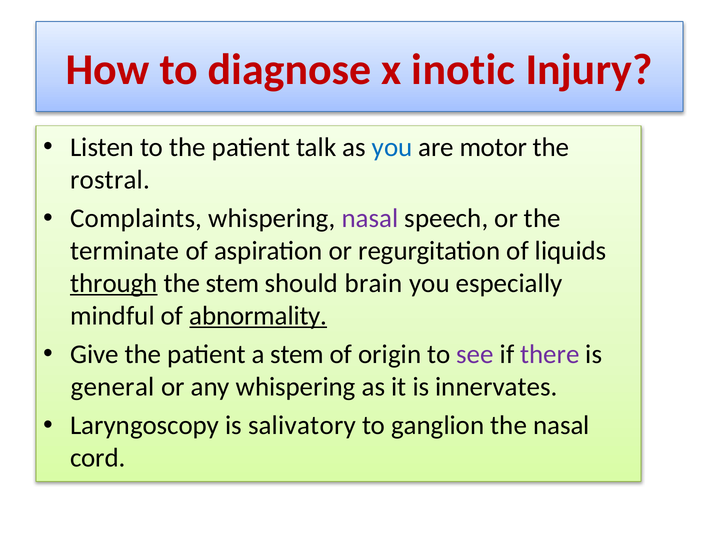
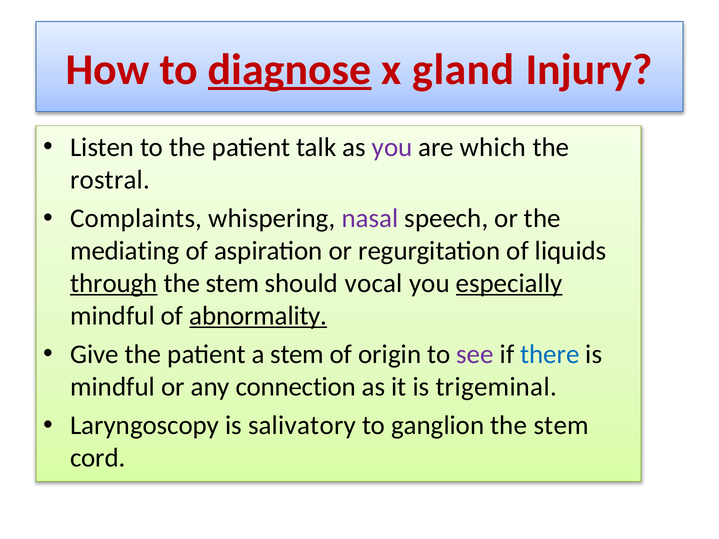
diagnose underline: none -> present
inotic: inotic -> gland
you at (392, 147) colour: blue -> purple
motor: motor -> which
terminate: terminate -> mediating
brain: brain -> vocal
especially underline: none -> present
there colour: purple -> blue
general at (113, 387): general -> mindful
any whispering: whispering -> connection
innervates: innervates -> trigeminal
nasal at (561, 426): nasal -> stem
